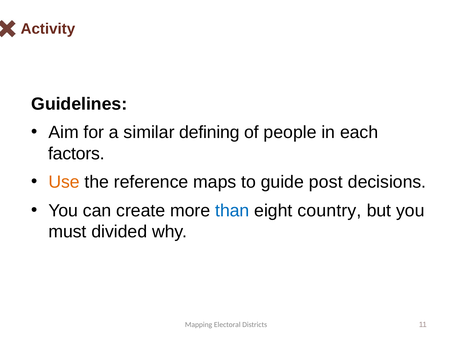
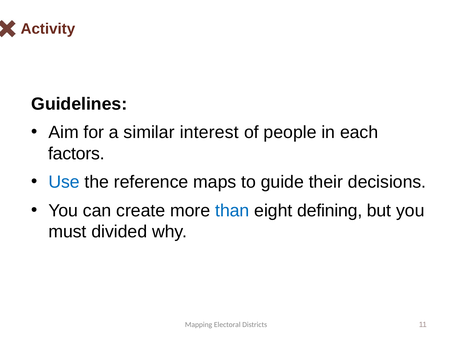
defining: defining -> interest
Use colour: orange -> blue
post: post -> their
country: country -> defining
